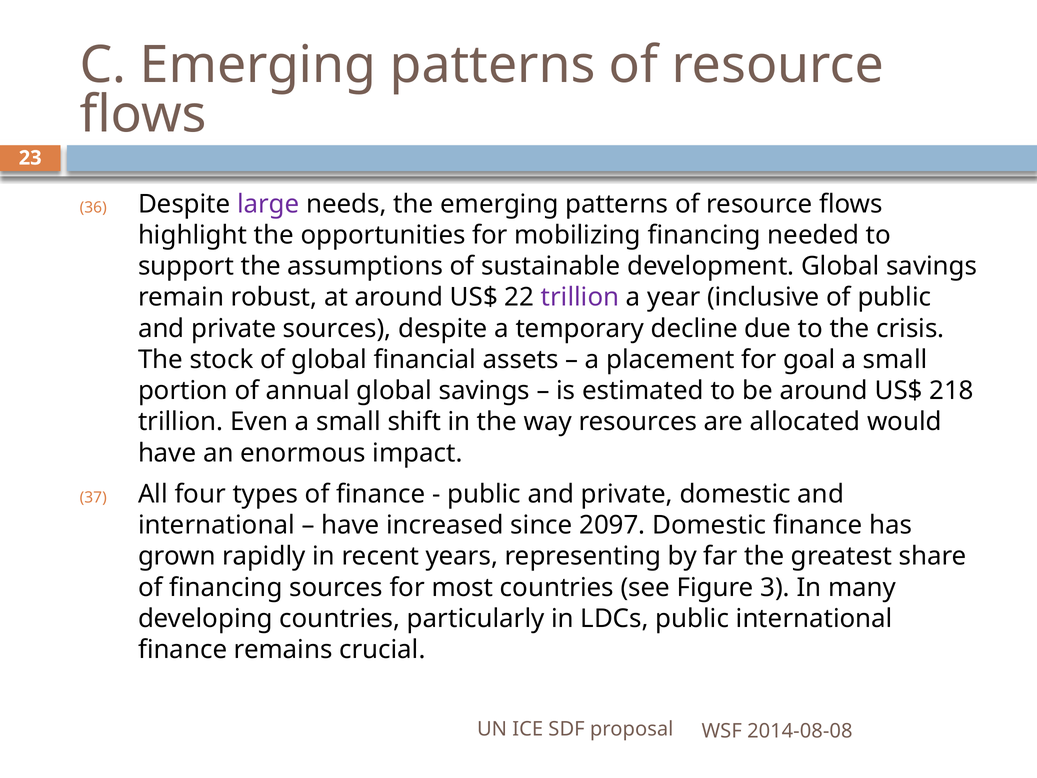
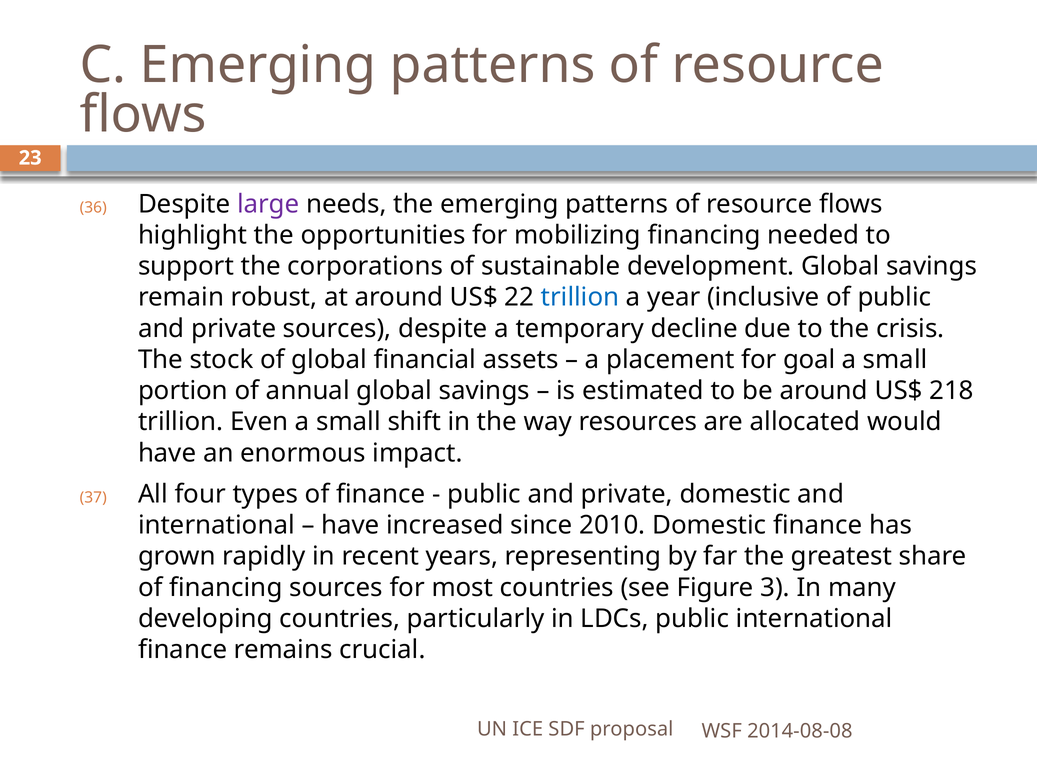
assumptions: assumptions -> corporations
trillion at (580, 297) colour: purple -> blue
2097: 2097 -> 2010
